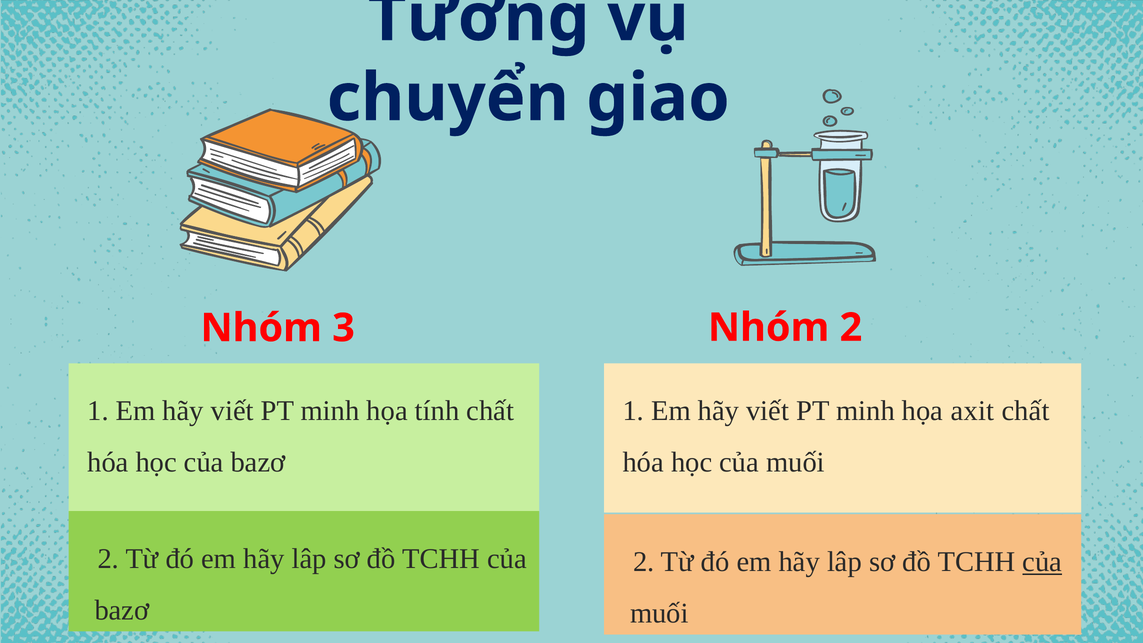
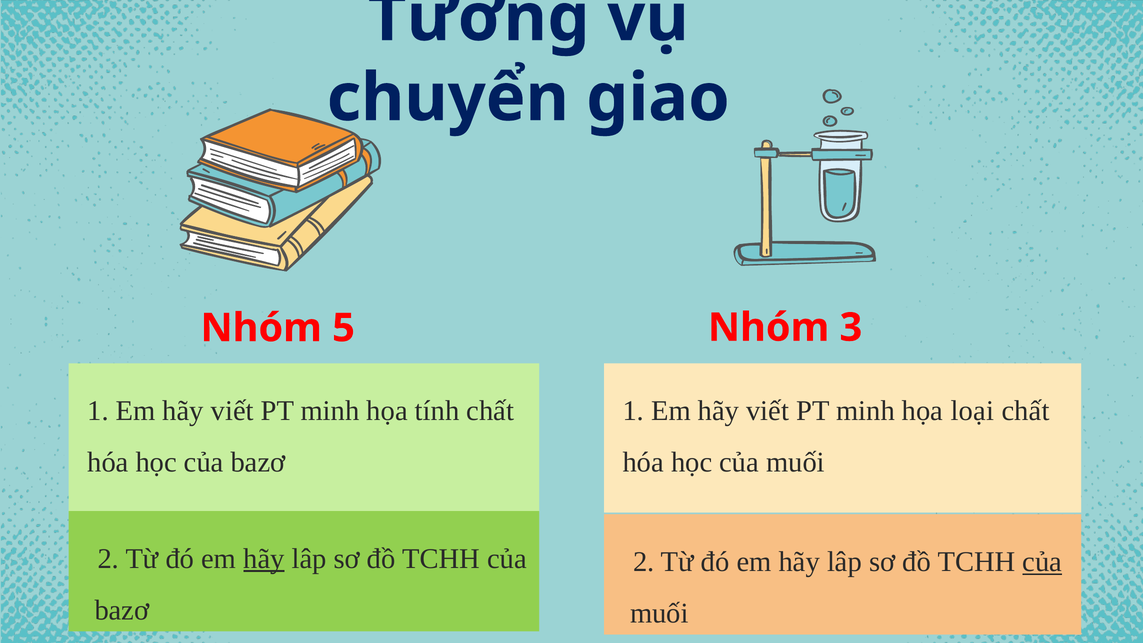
Nhóm 2: 2 -> 3
3: 3 -> 5
axit: axit -> loại
hãy at (264, 559) underline: none -> present
